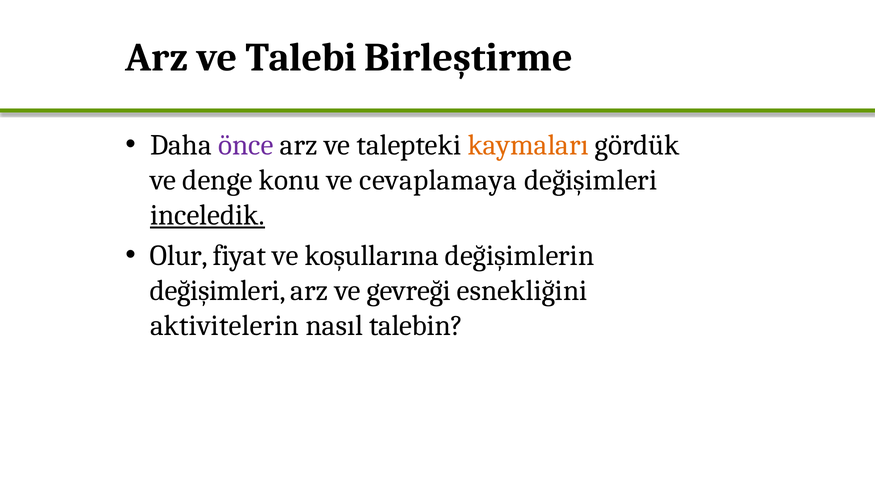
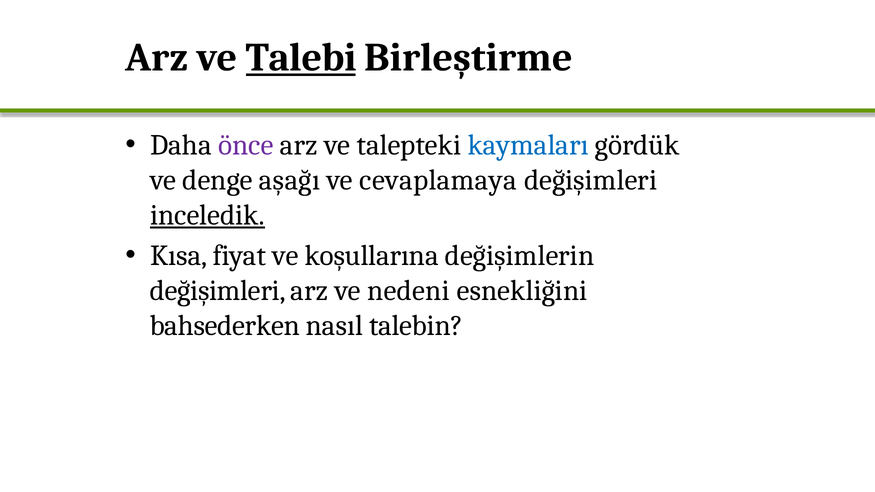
Talebi underline: none -> present
kaymaları colour: orange -> blue
konu: konu -> aşağı
Olur: Olur -> Kısa
gevreği: gevreği -> nedeni
aktivitelerin: aktivitelerin -> bahsederken
